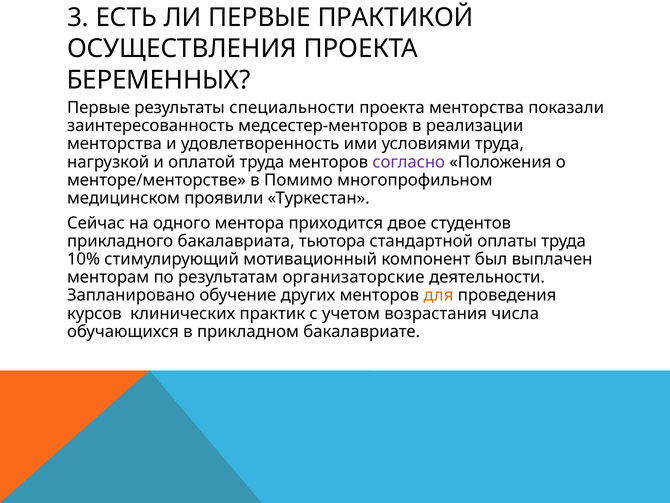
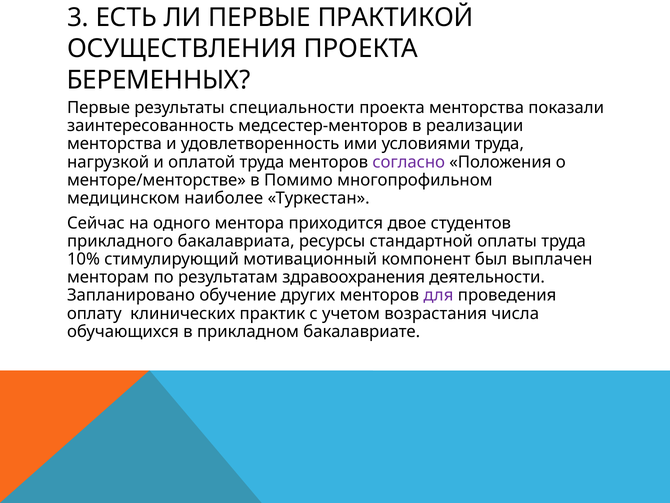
проявили: проявили -> наиболее
тьютора: тьютора -> ресурсы
организаторские: организаторские -> здравоохранения
для colour: orange -> purple
курсов: курсов -> оплату
